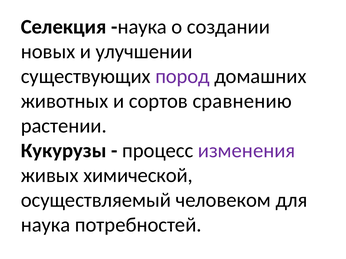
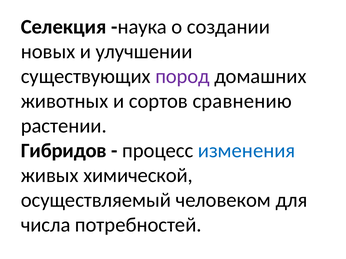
Кукурузы: Кукурузы -> Гибридов
изменения colour: purple -> blue
наука at (46, 225): наука -> числа
